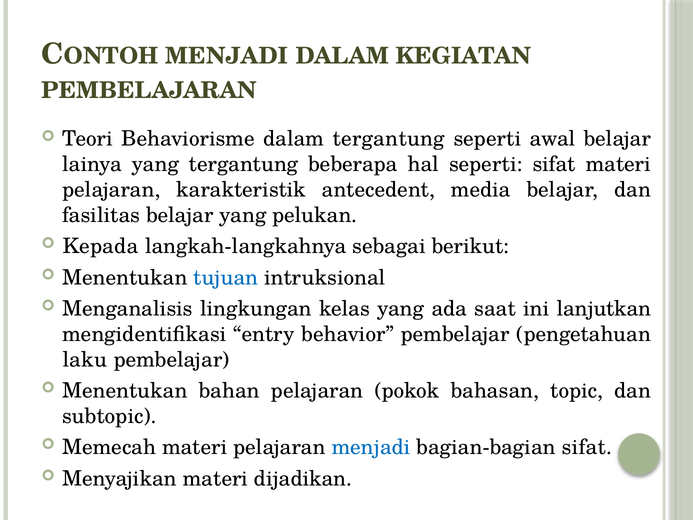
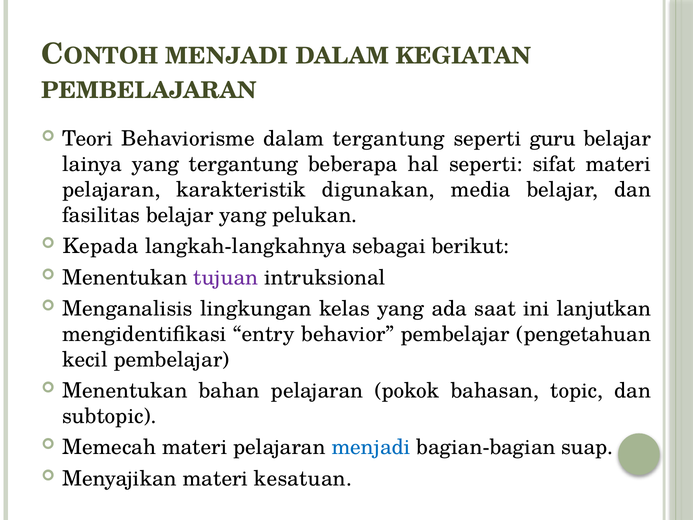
awal: awal -> guru
antecedent: antecedent -> digunakan
tujuan colour: blue -> purple
laku: laku -> kecil
bagian-bagian sifat: sifat -> suap
dijadikan: dijadikan -> kesatuan
